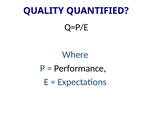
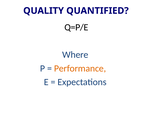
Performance colour: black -> orange
